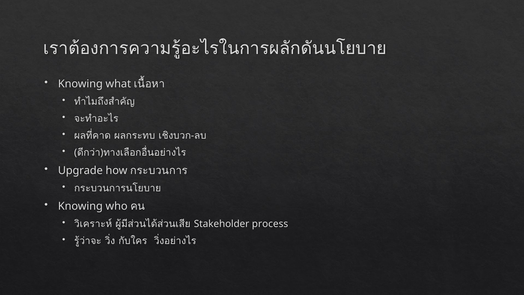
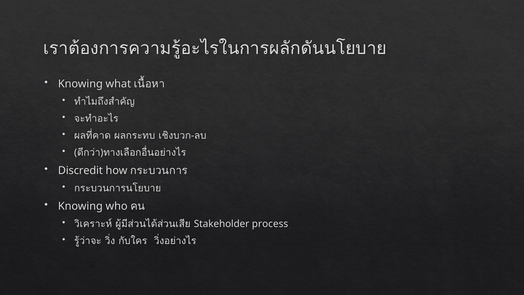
Upgrade: Upgrade -> Discredit
